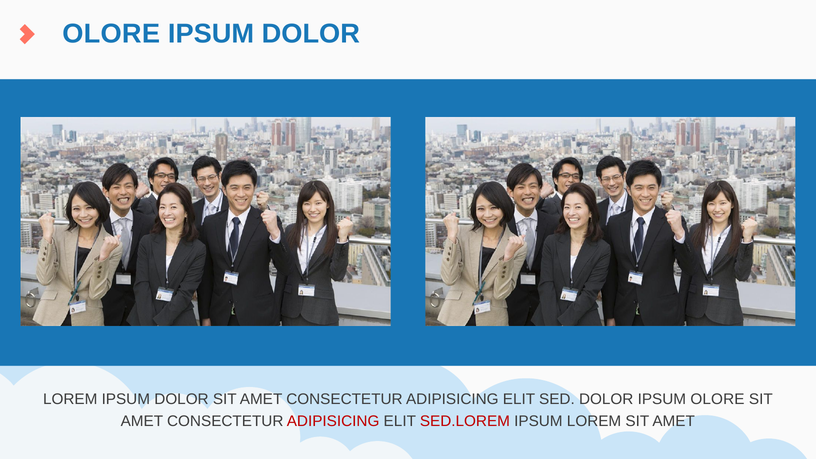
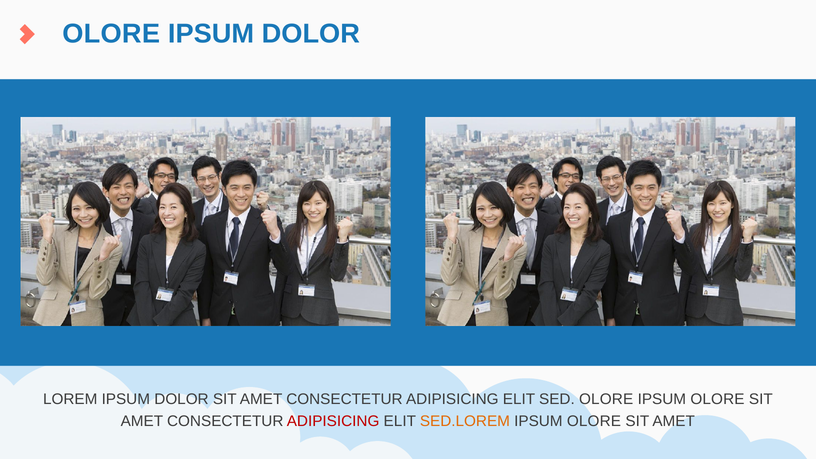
SED DOLOR: DOLOR -> OLORE
SED.LOREM colour: red -> orange
LOREM at (594, 421): LOREM -> OLORE
